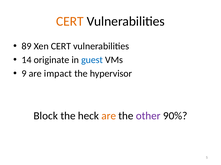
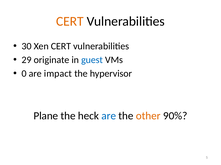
89: 89 -> 30
14: 14 -> 29
9: 9 -> 0
Block: Block -> Plane
are at (109, 116) colour: orange -> blue
other colour: purple -> orange
